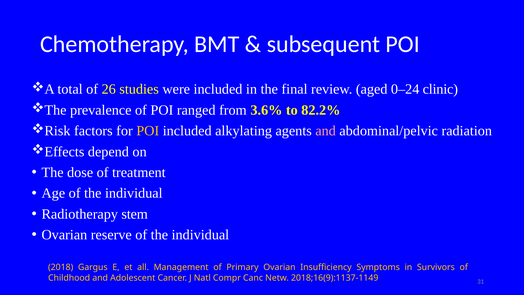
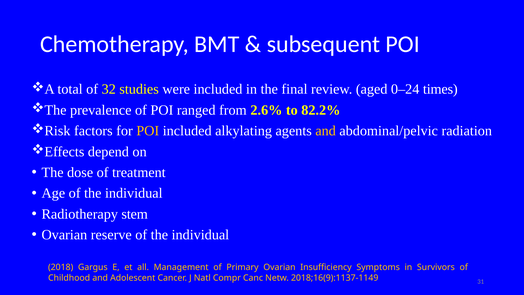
26: 26 -> 32
clinic: clinic -> times
3.6%: 3.6% -> 2.6%
and at (326, 131) colour: pink -> yellow
